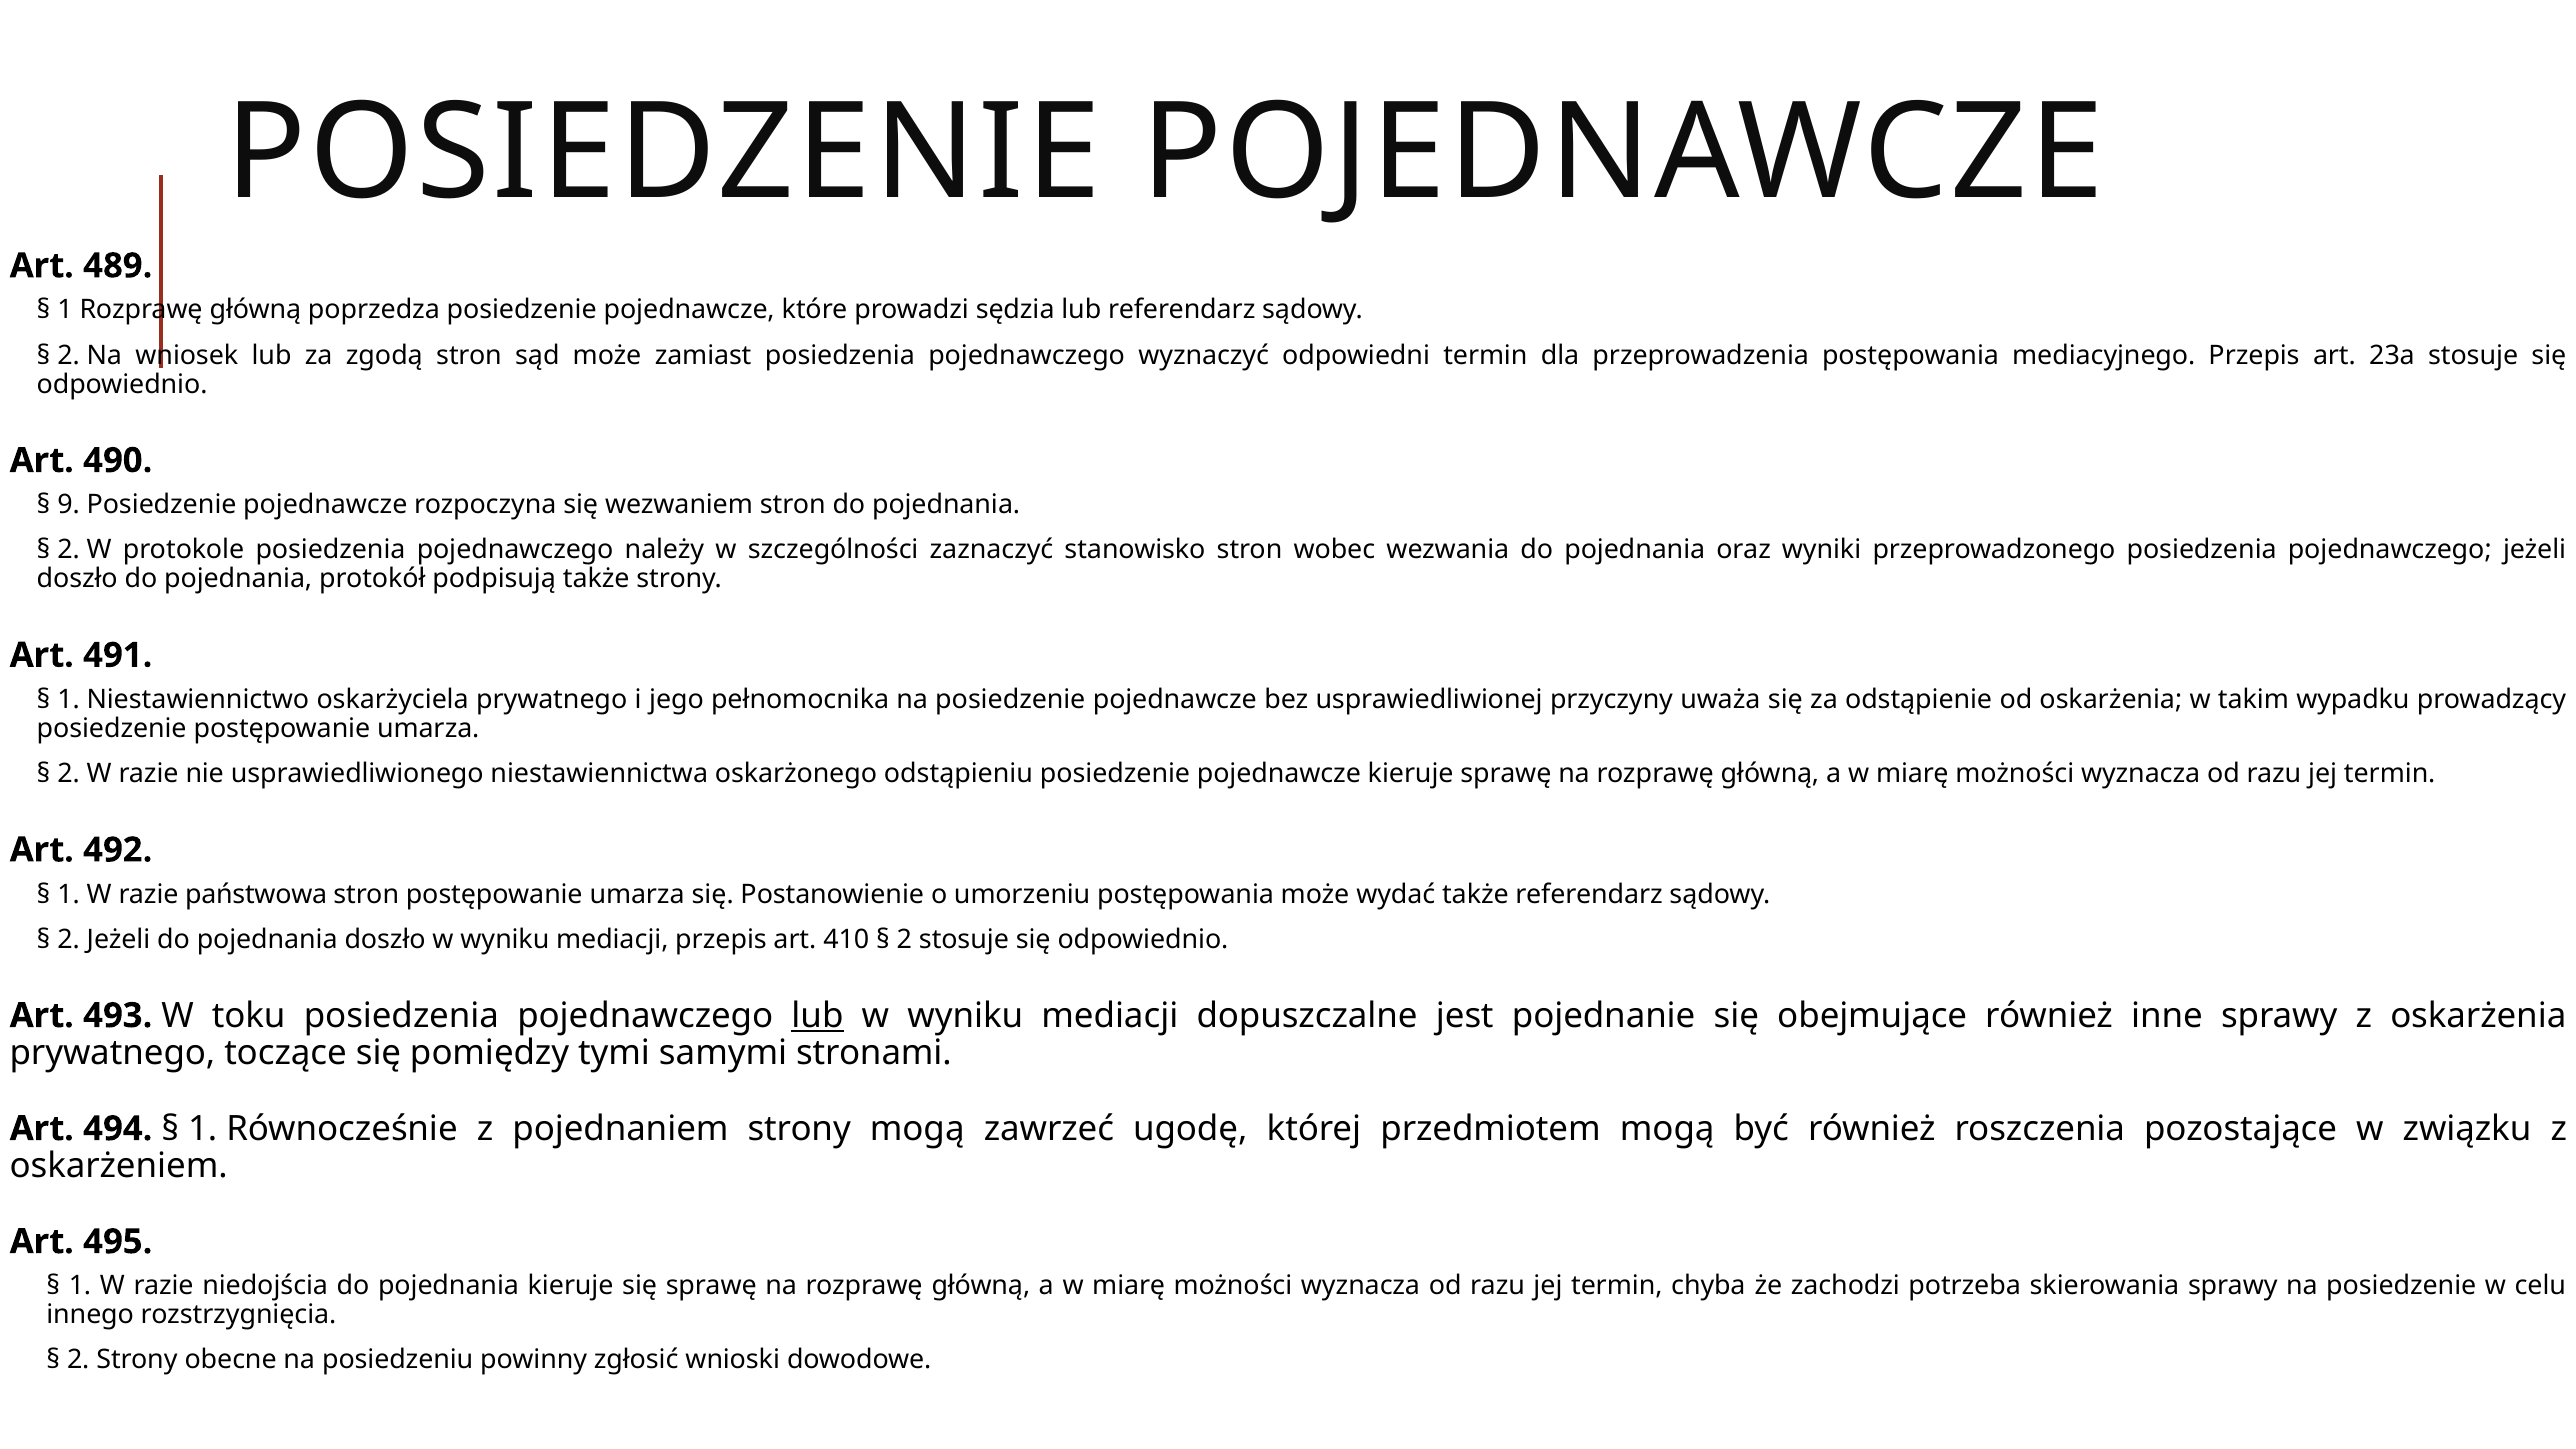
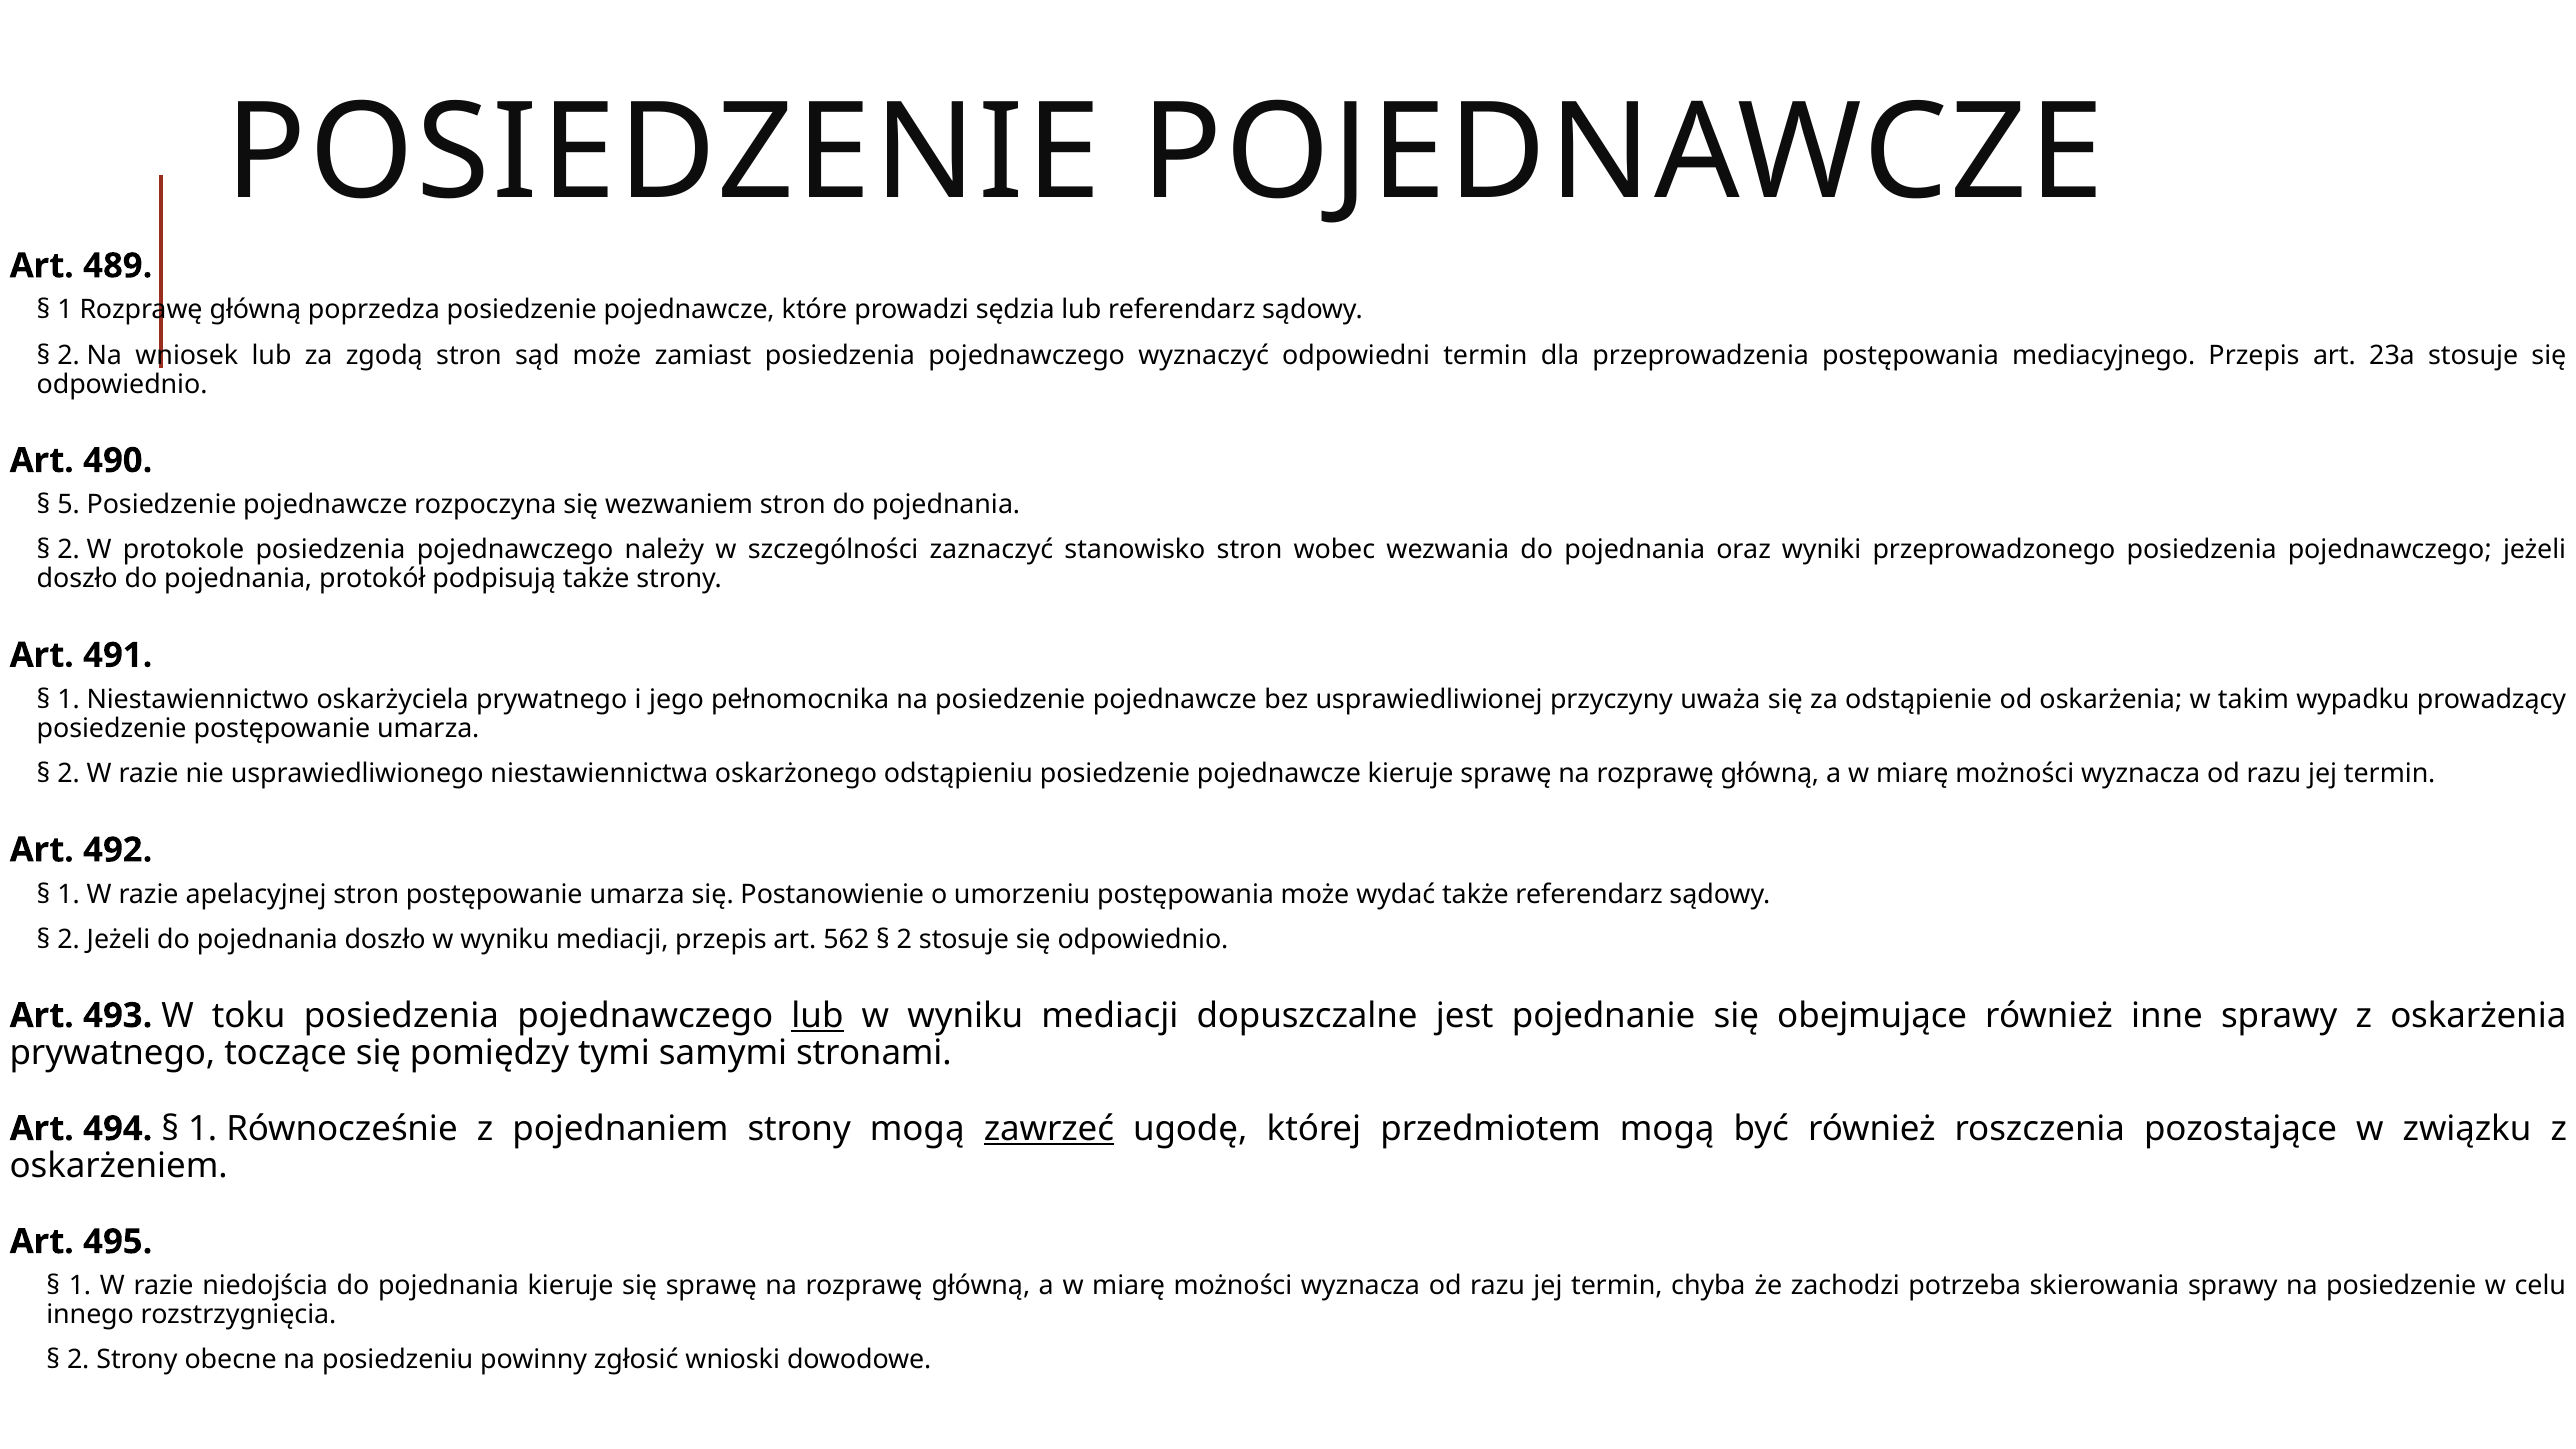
9: 9 -> 5
państwowa: państwowa -> apelacyjnej
410: 410 -> 562
zawrzeć underline: none -> present
